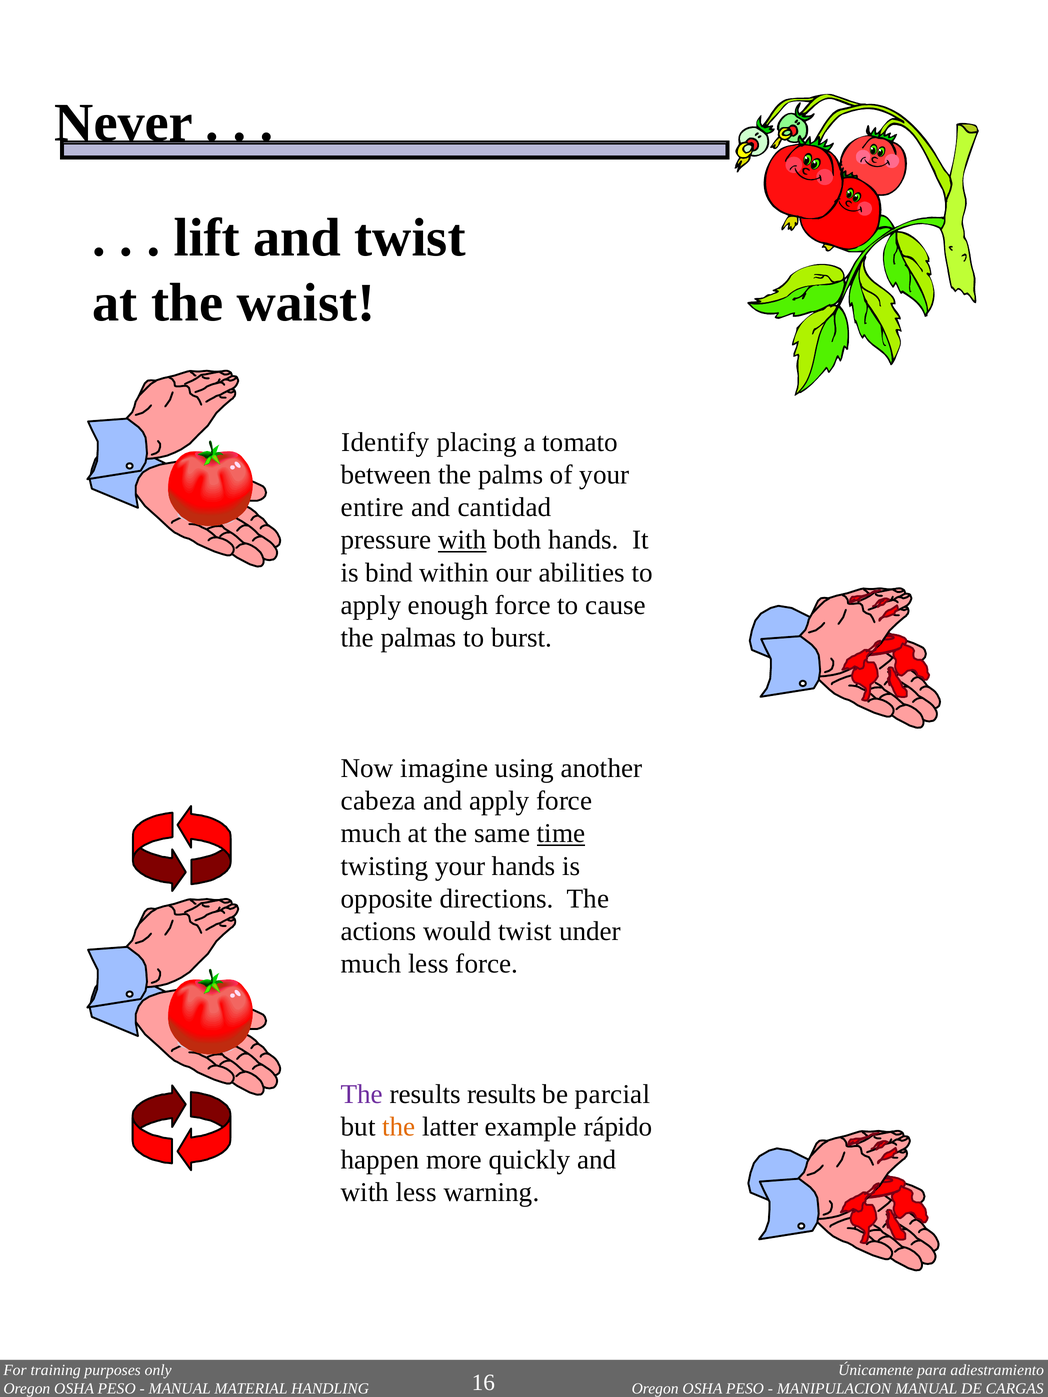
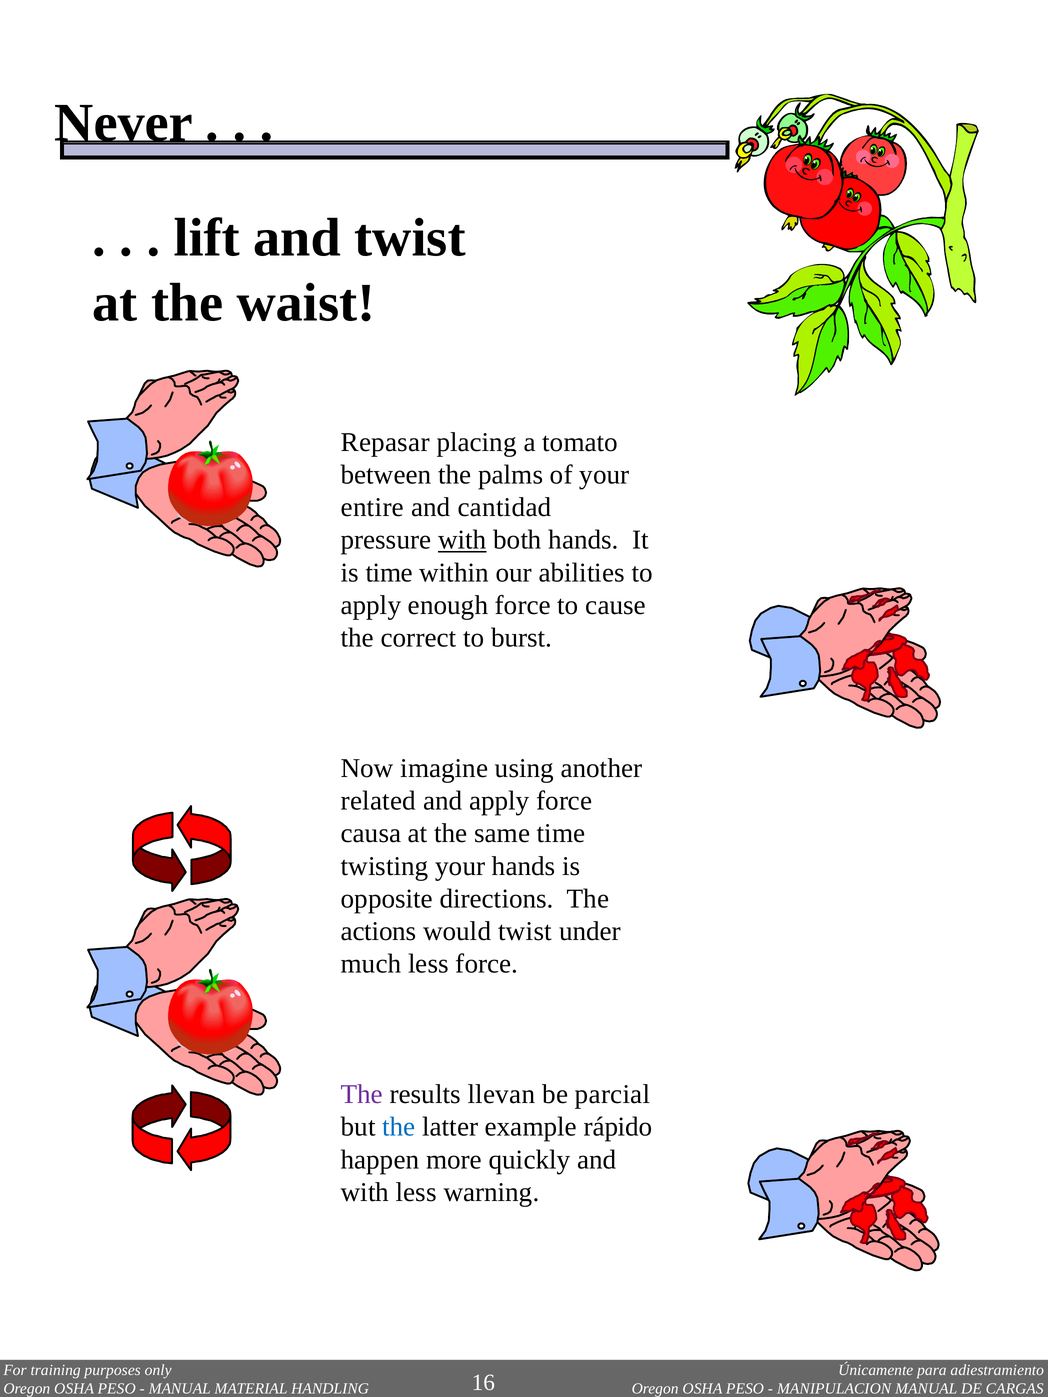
Identify: Identify -> Repasar
is bind: bind -> time
palmas: palmas -> correct
cabeza: cabeza -> related
much at (371, 834): much -> causa
time at (561, 834) underline: present -> none
results results: results -> llevan
the at (399, 1127) colour: orange -> blue
